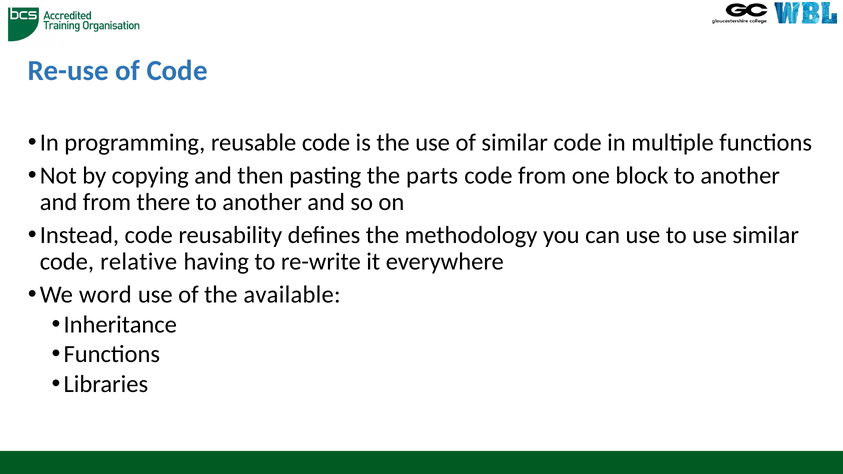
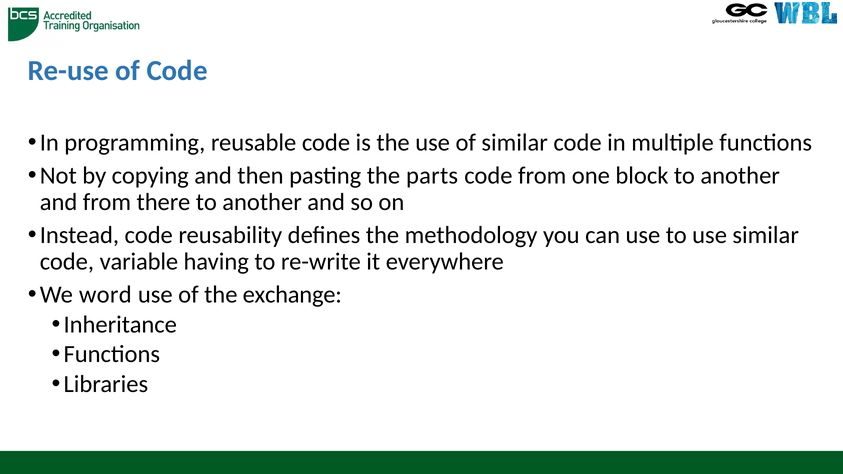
relative: relative -> variable
available: available -> exchange
